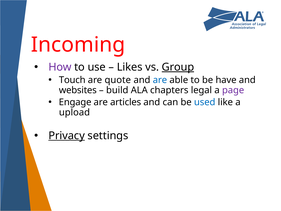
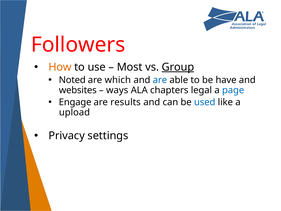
Incoming: Incoming -> Followers
How colour: purple -> orange
Likes: Likes -> Most
Touch: Touch -> Noted
quote: quote -> which
build: build -> ways
page colour: purple -> blue
articles: articles -> results
Privacy underline: present -> none
